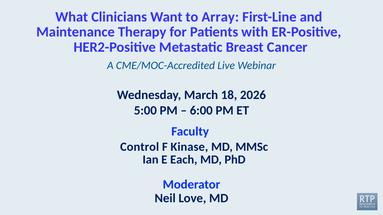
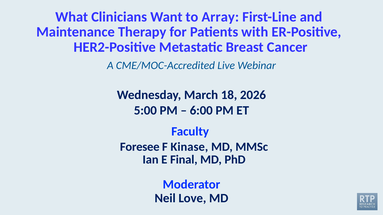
Control: Control -> Foresee
Each: Each -> Final
